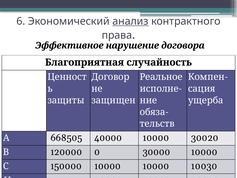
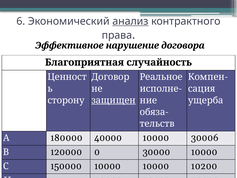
защиты: защиты -> сторону
защищен underline: none -> present
668505: 668505 -> 180000
30020: 30020 -> 30006
10030: 10030 -> 10200
